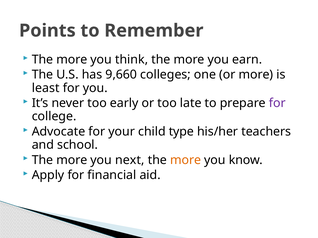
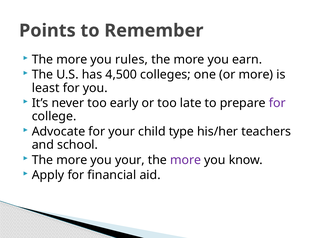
think: think -> rules
9,660: 9,660 -> 4,500
you next: next -> your
more at (186, 160) colour: orange -> purple
